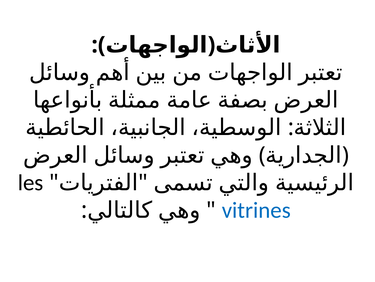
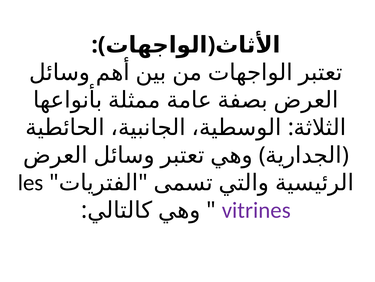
vitrines colour: blue -> purple
